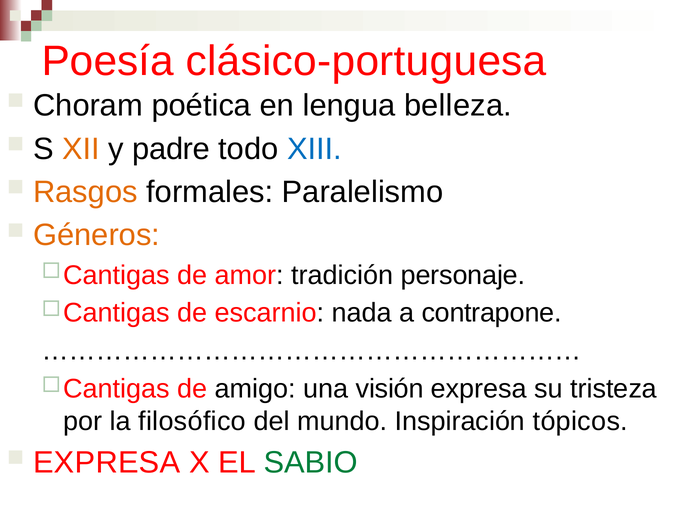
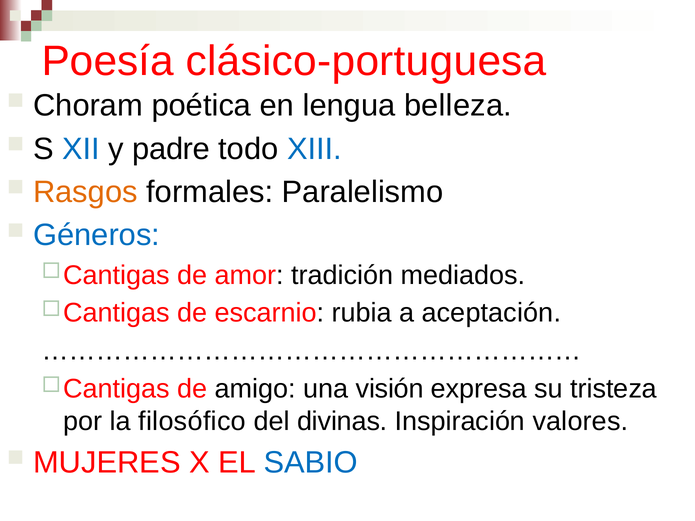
XII colour: orange -> blue
Géneros colour: orange -> blue
personaje: personaje -> mediados
nada: nada -> rubia
contrapone: contrapone -> aceptación
mundo: mundo -> divinas
tópicos: tópicos -> valores
EXPRESA at (107, 463): EXPRESA -> MUJERES
SABIO colour: green -> blue
